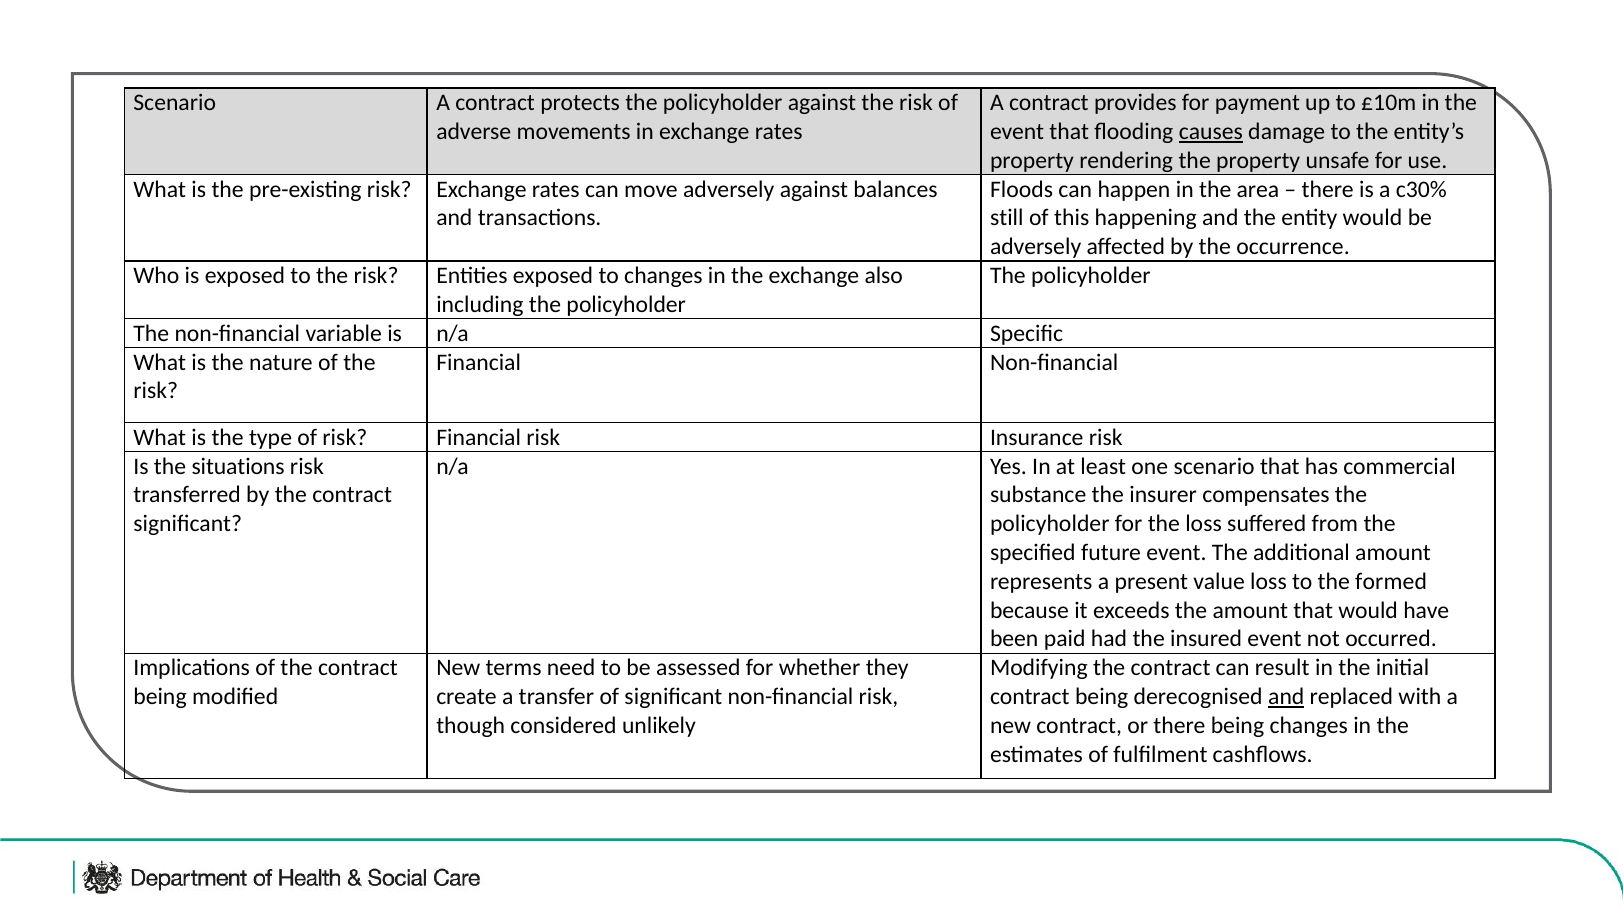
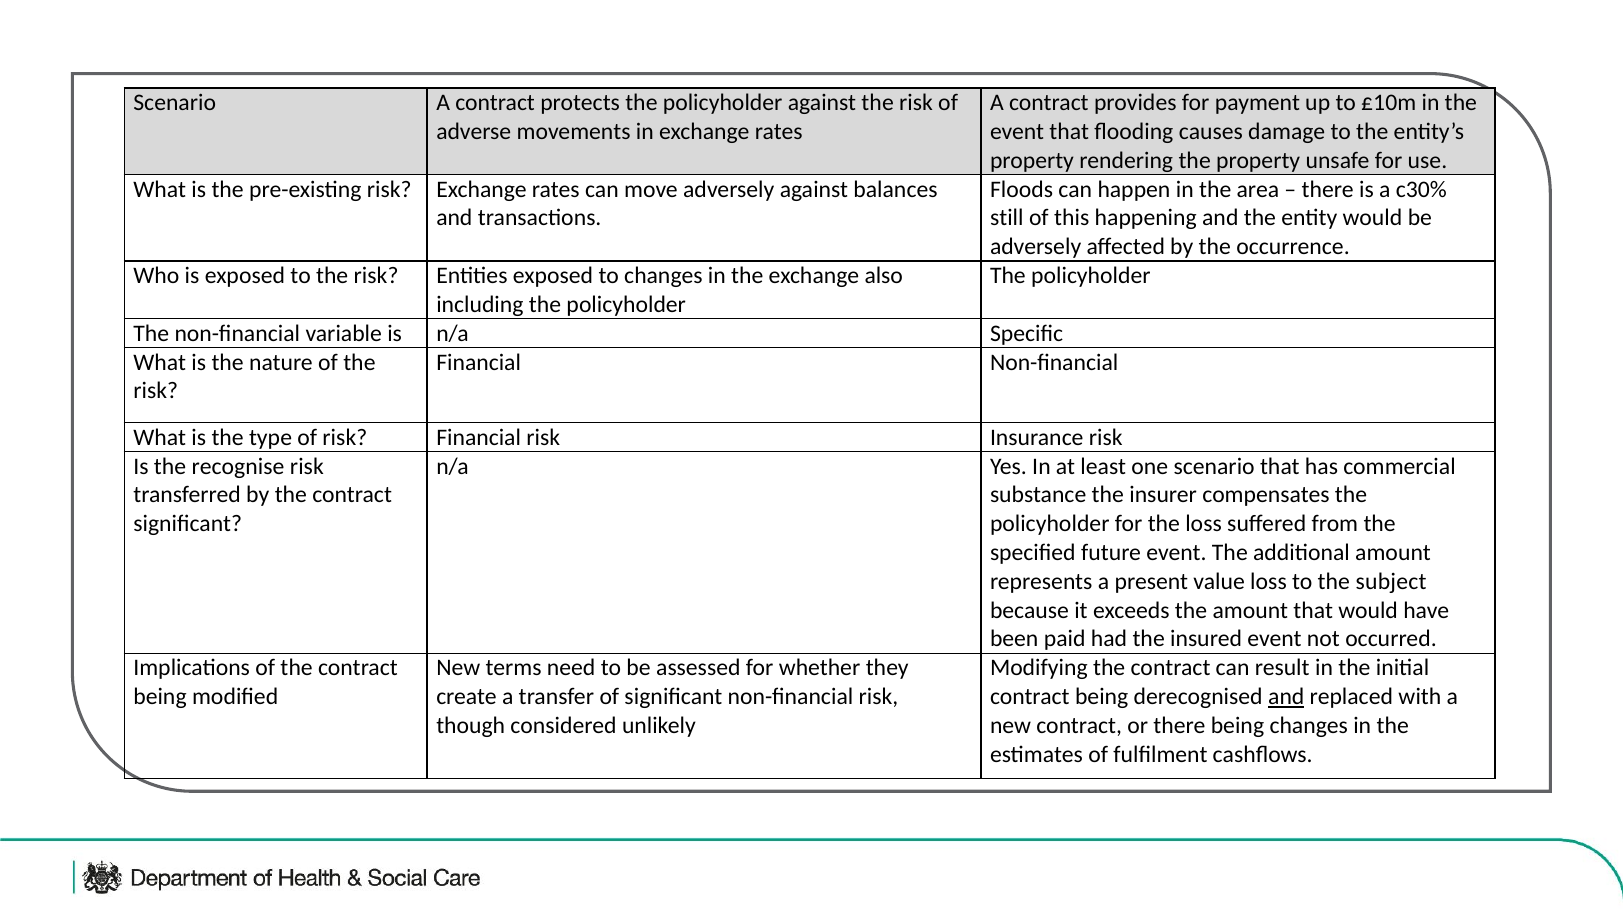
causes underline: present -> none
situations: situations -> recognise
formed: formed -> subject
